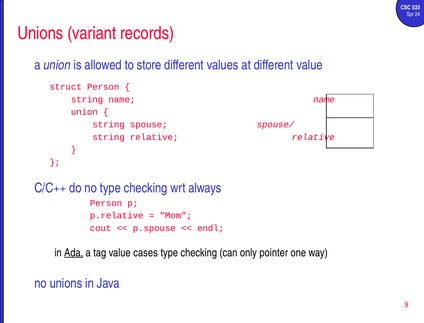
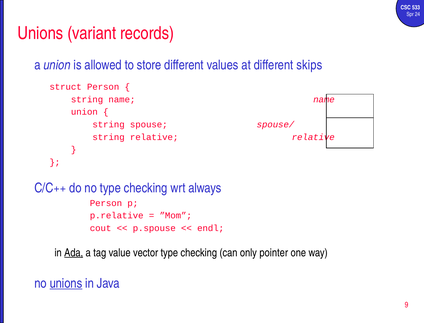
different value: value -> skips
cases: cases -> vector
unions at (66, 283) underline: none -> present
